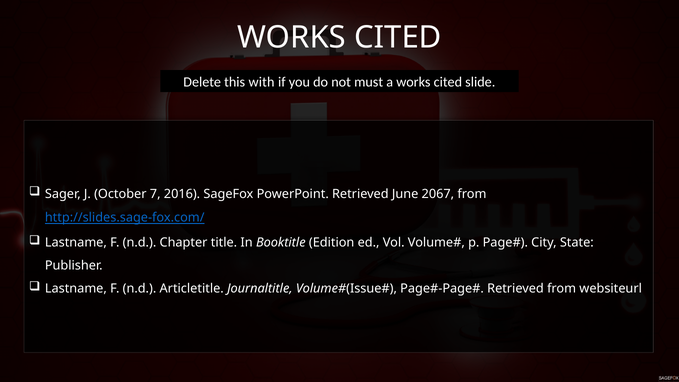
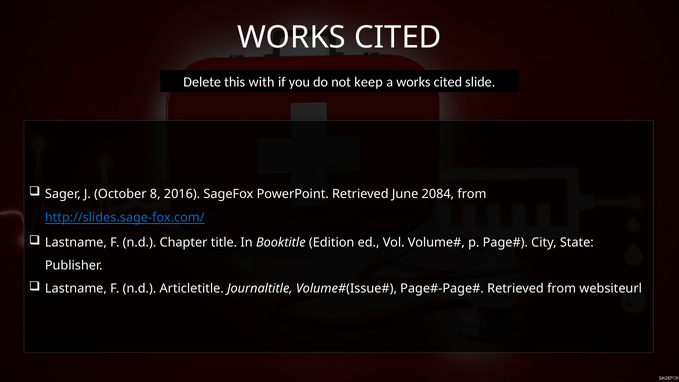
must: must -> keep
7: 7 -> 8
2067: 2067 -> 2084
